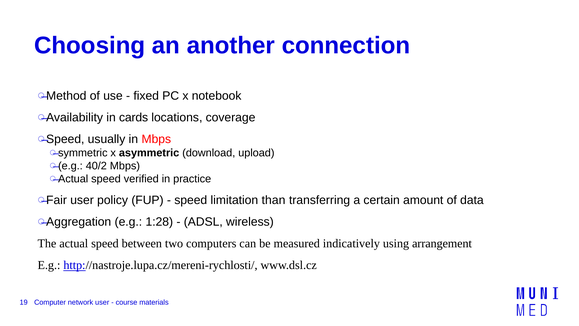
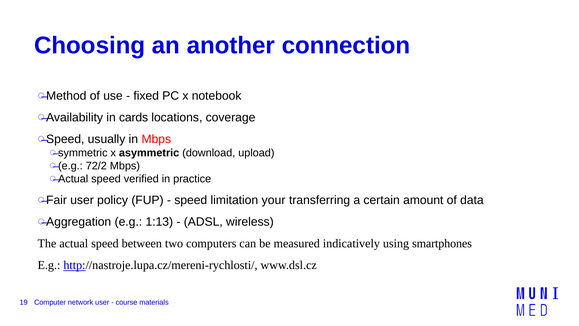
40/2: 40/2 -> 72/2
than: than -> your
1:28: 1:28 -> 1:13
arrangement: arrangement -> smartphones
